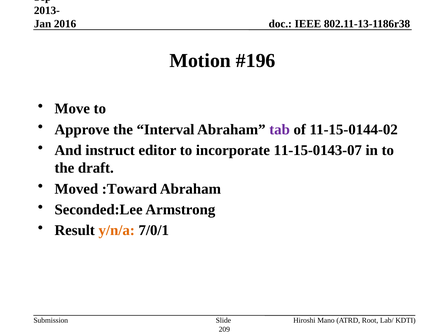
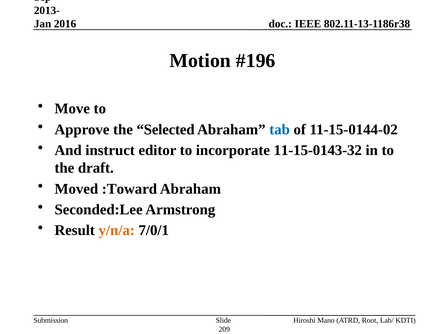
Interval: Interval -> Selected
tab colour: purple -> blue
11-15-0143-07: 11-15-0143-07 -> 11-15-0143-32
